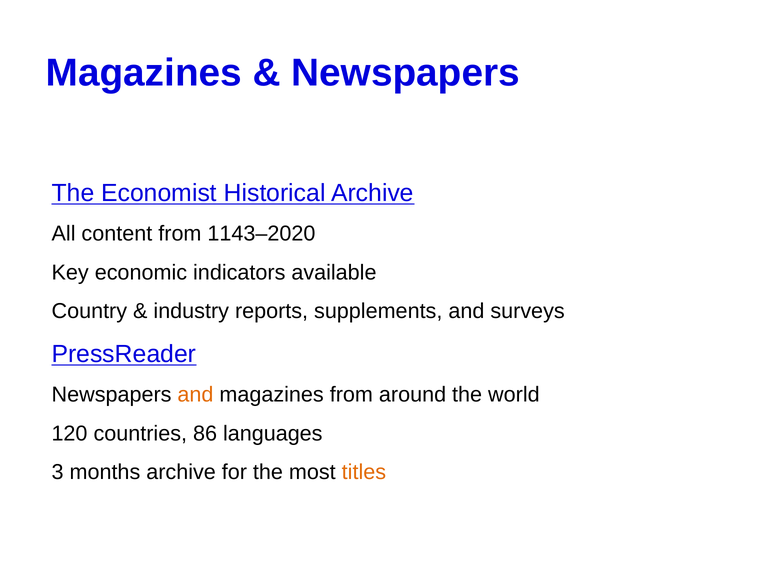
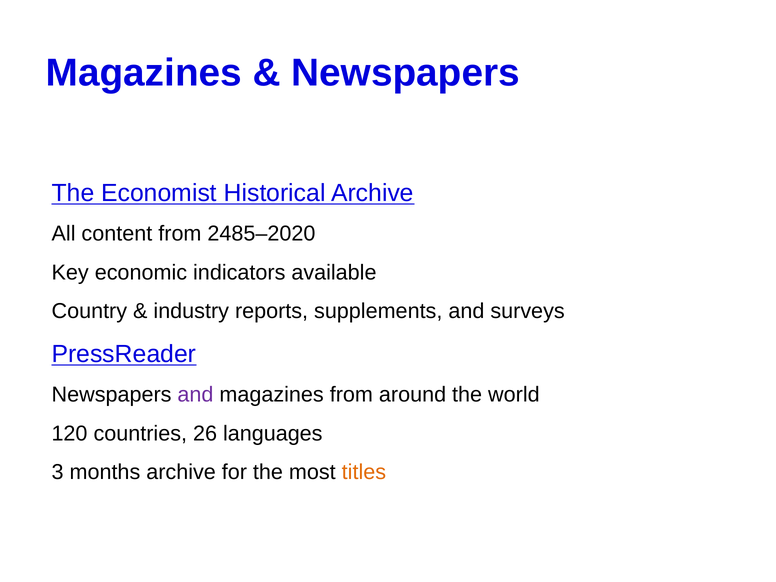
1143–2020: 1143–2020 -> 2485–2020
and at (195, 395) colour: orange -> purple
86: 86 -> 26
